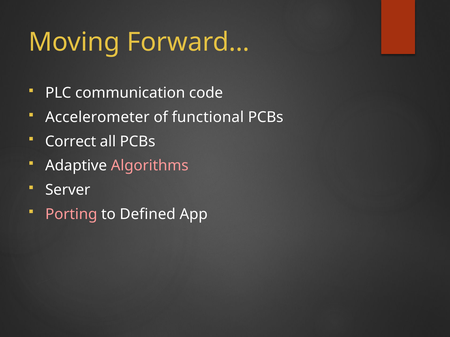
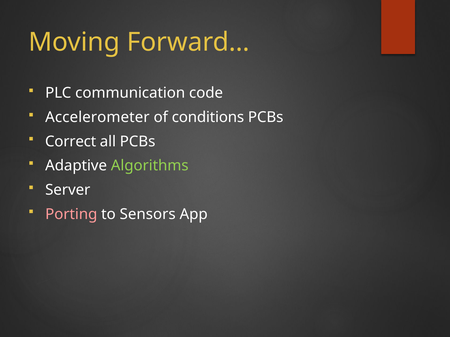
functional: functional -> conditions
Algorithms colour: pink -> light green
Defined: Defined -> Sensors
